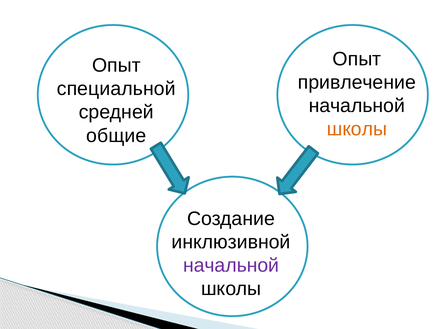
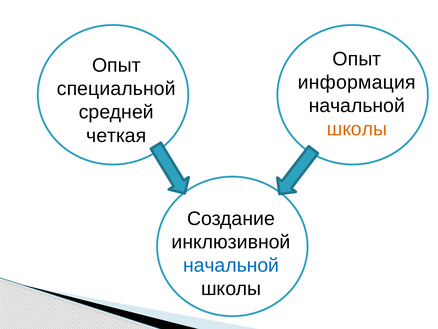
привлечение: привлечение -> информация
общие: общие -> четкая
начальной at (231, 265) colour: purple -> blue
